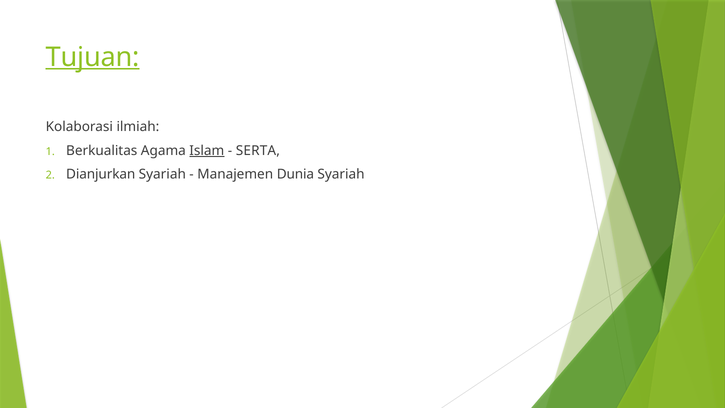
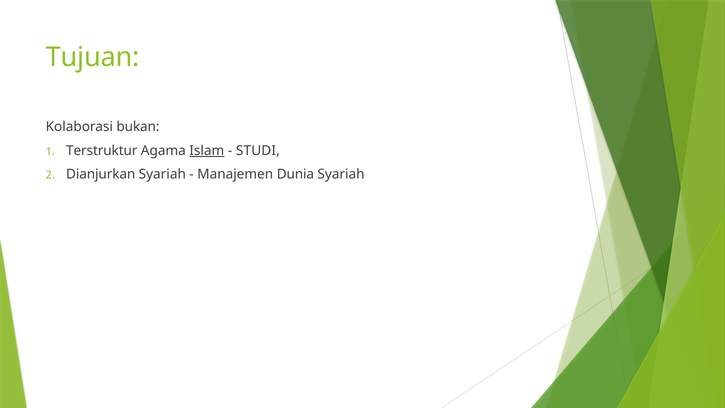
Tujuan underline: present -> none
ilmiah: ilmiah -> bukan
Berkualitas: Berkualitas -> Terstruktur
SERTA: SERTA -> STUDI
